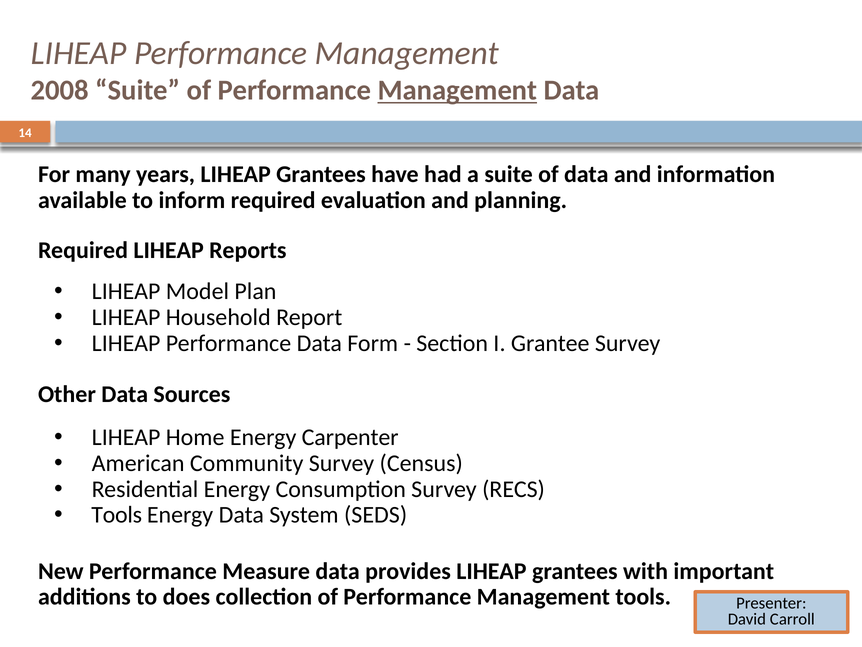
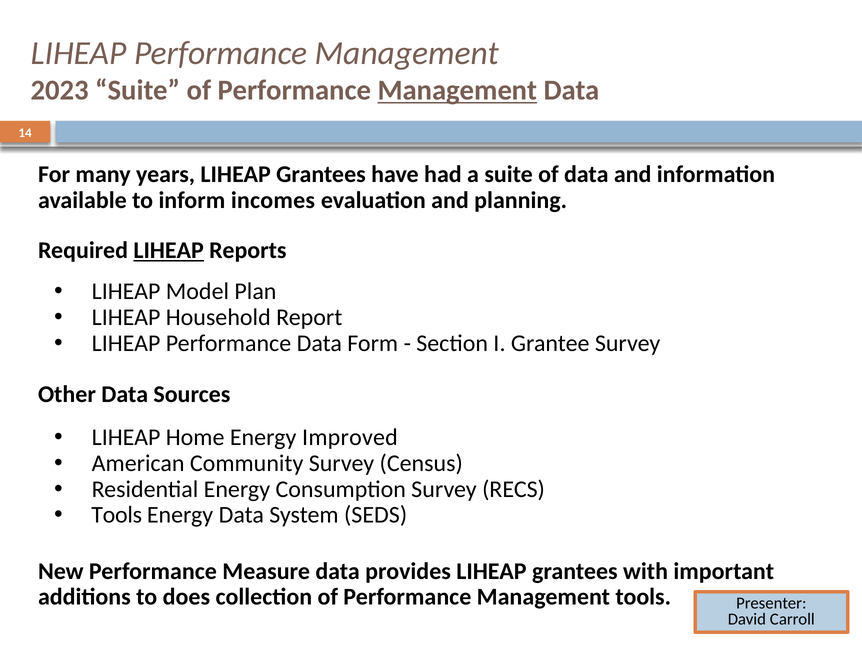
2008: 2008 -> 2023
inform required: required -> incomes
LIHEAP at (169, 250) underline: none -> present
Carpenter: Carpenter -> Improved
